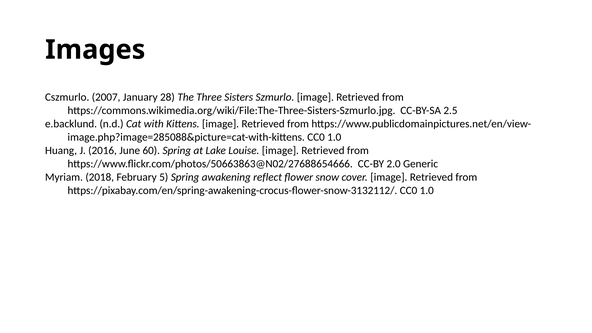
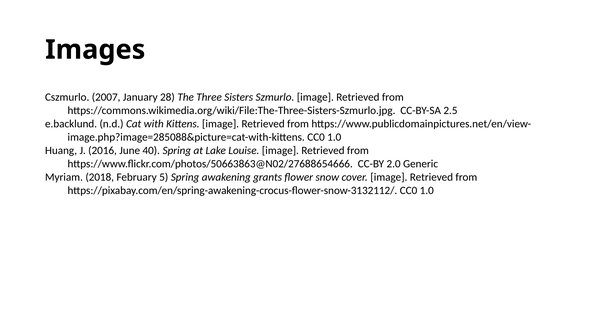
60: 60 -> 40
reflect: reflect -> grants
